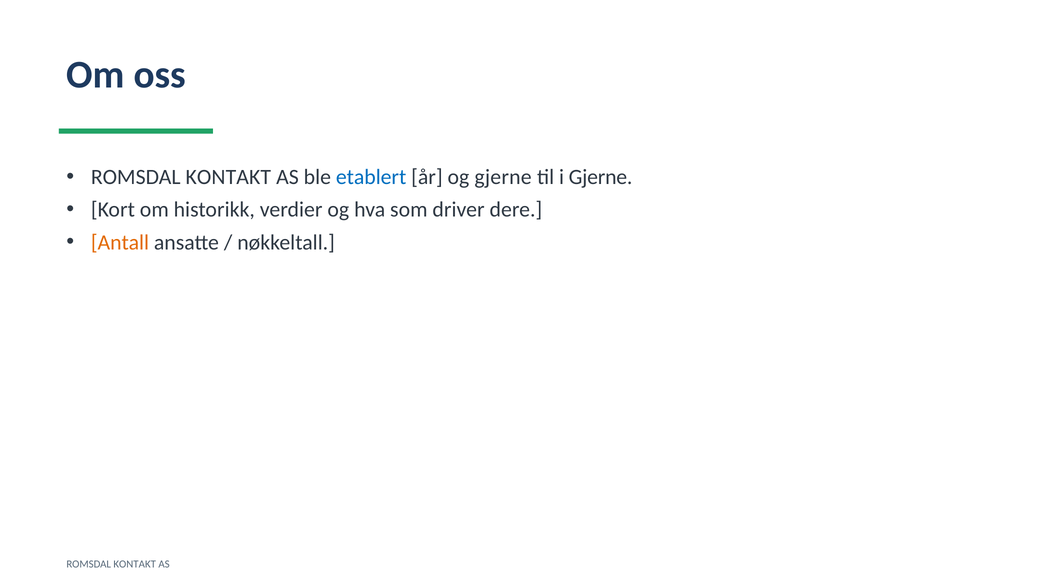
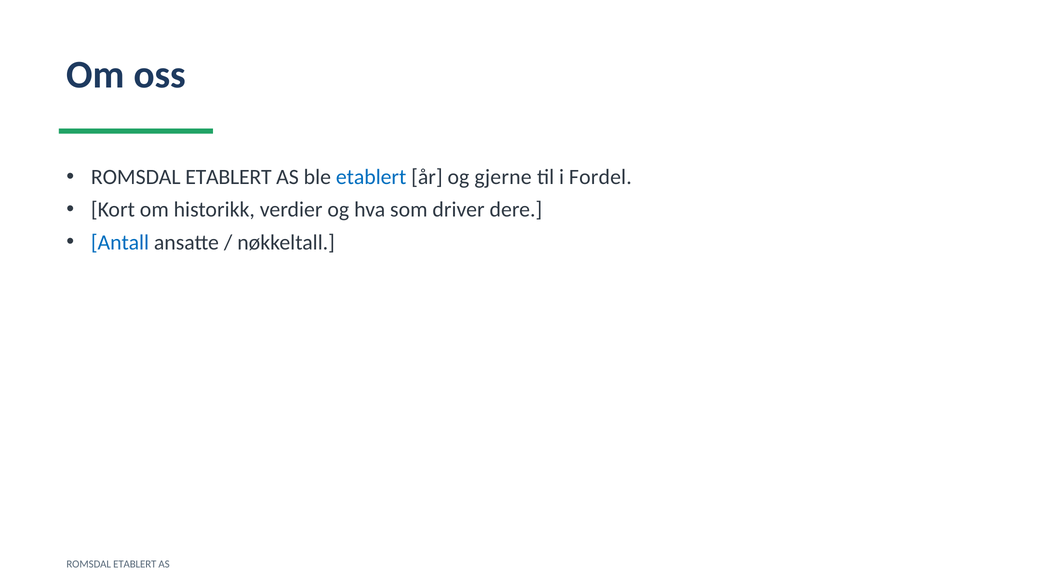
KONTAKT at (228, 177): KONTAKT -> ETABLERT
i Gjerne: Gjerne -> Fordel
Antall colour: orange -> blue
KONTAKT at (135, 564): KONTAKT -> ETABLERT
